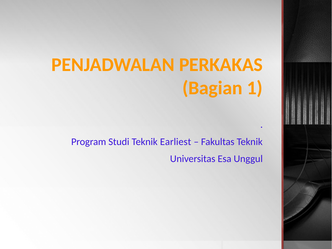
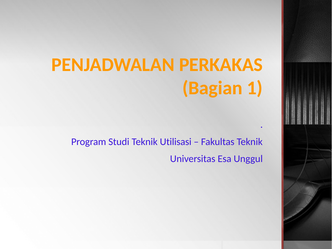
Earliest: Earliest -> Utilisasi
